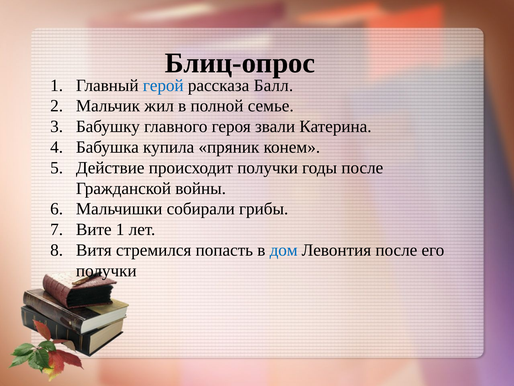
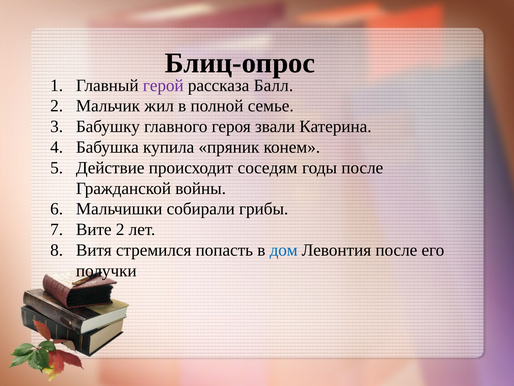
герой colour: blue -> purple
происходит получки: получки -> соседям
Вите 1: 1 -> 2
